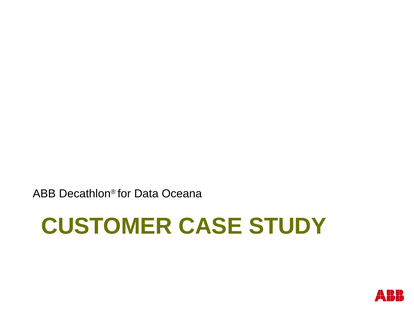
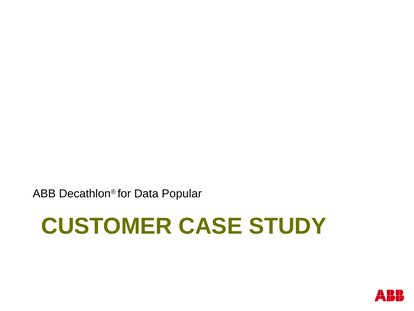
Oceana: Oceana -> Popular
